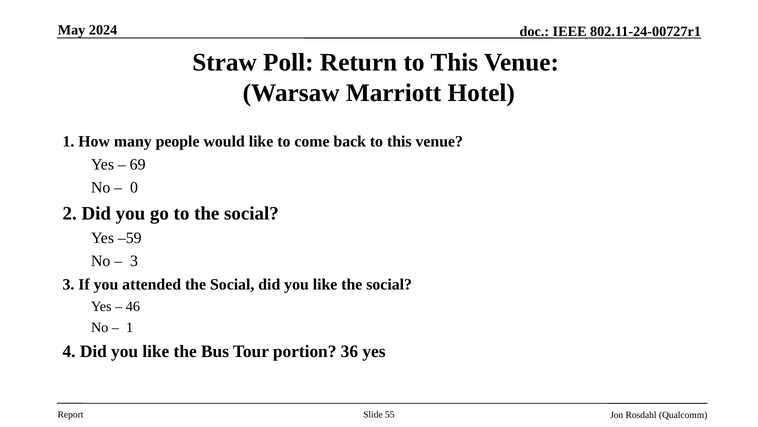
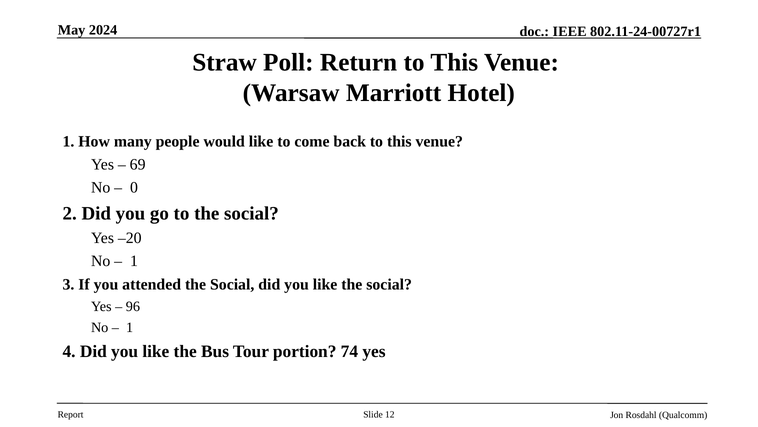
–59: –59 -> –20
3 at (134, 260): 3 -> 1
46: 46 -> 96
36: 36 -> 74
55: 55 -> 12
